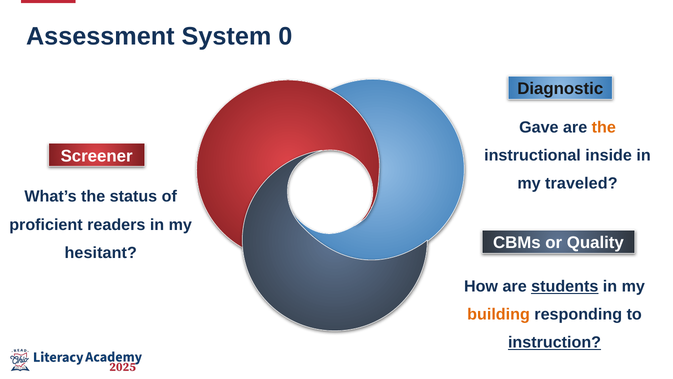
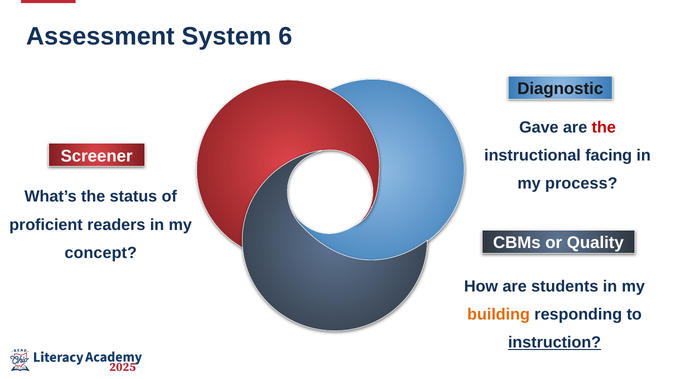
0: 0 -> 6
the at (604, 127) colour: orange -> red
inside: inside -> facing
traveled: traveled -> process
hesitant: hesitant -> concept
students underline: present -> none
